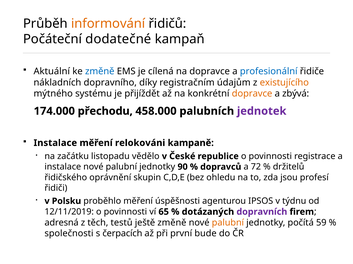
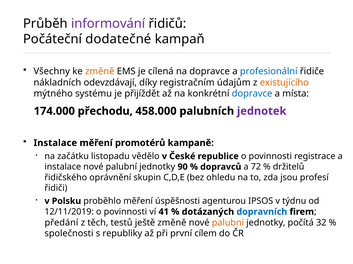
informování colour: orange -> purple
Aktuální: Aktuální -> Všechny
změně at (100, 72) colour: blue -> orange
dopravního: dopravního -> odevzdávají
dopravce at (252, 94) colour: orange -> blue
zbývá: zbývá -> místa
relokováni: relokováni -> promotérů
65: 65 -> 41
dopravních colour: purple -> blue
adresná: adresná -> předání
59: 59 -> 32
čerpacích: čerpacích -> republiky
bude: bude -> cílem
